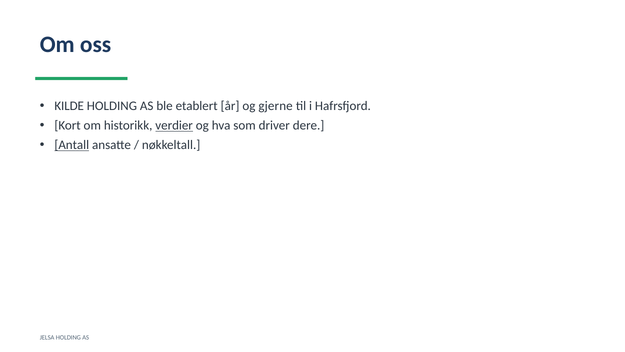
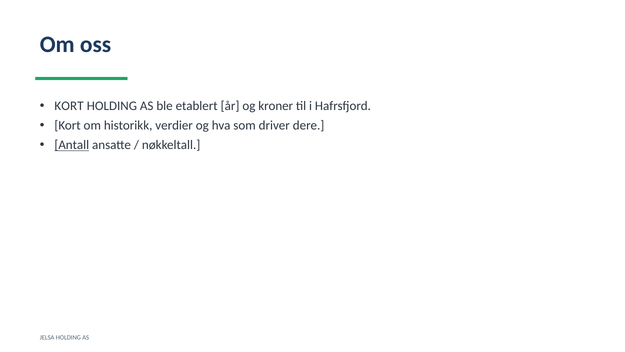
KILDE at (69, 106): KILDE -> KORT
gjerne: gjerne -> kroner
verdier underline: present -> none
